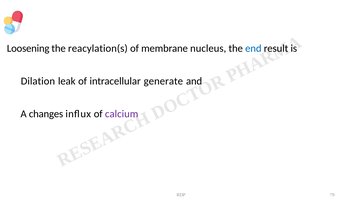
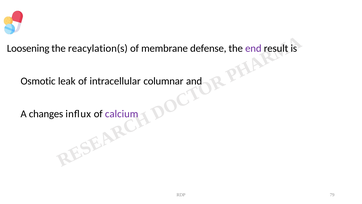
nucleus: nucleus -> defense
end colour: blue -> purple
Dilation: Dilation -> Osmotic
generate: generate -> columnar
